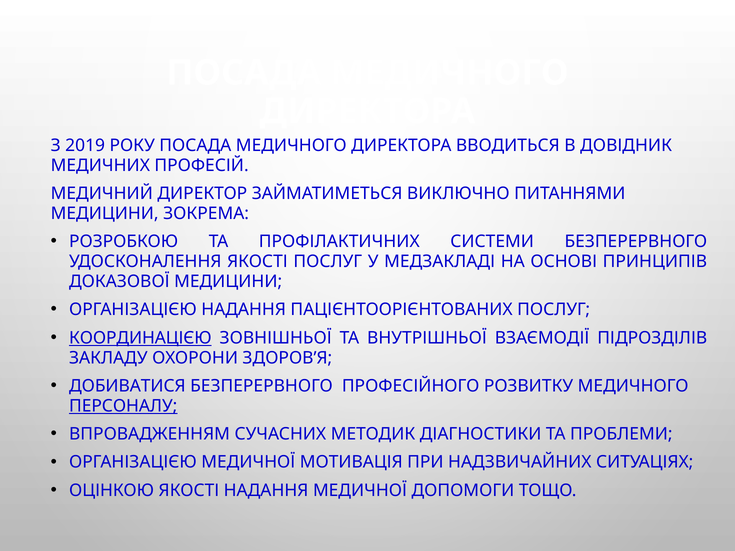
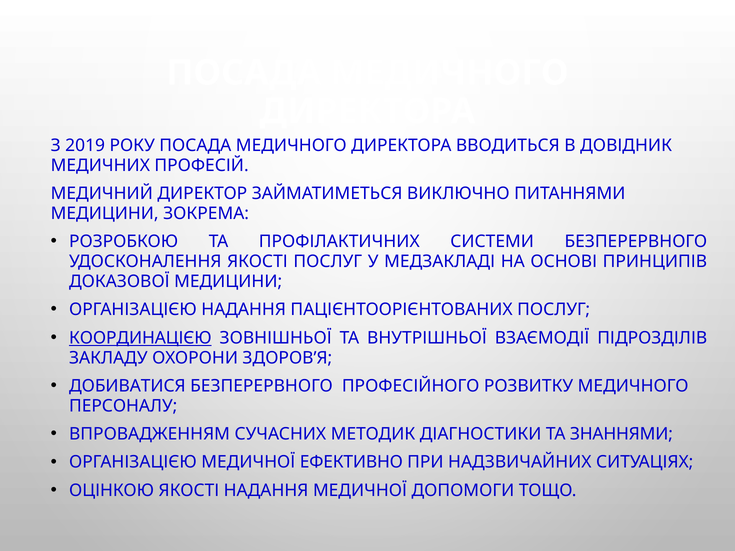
ПЕРСОНАЛУ underline: present -> none
ПРОБЛЕМИ: ПРОБЛЕМИ -> ЗНАННЯМИ
МОТИВАЦІЯ: МОТИВАЦІЯ -> ЕФЕКТИВНО
